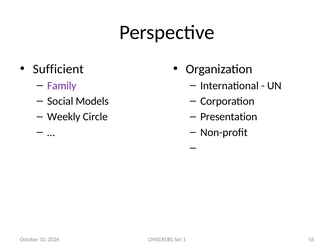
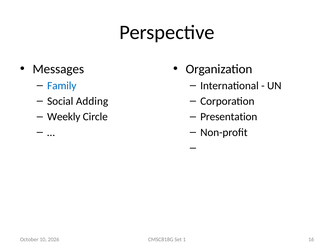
Sufficient: Sufficient -> Messages
Family colour: purple -> blue
Models: Models -> Adding
